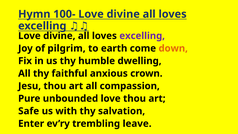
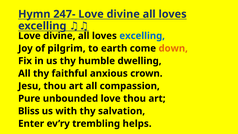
100-: 100- -> 247-
excelling at (142, 36) colour: purple -> blue
Safe: Safe -> Bliss
leave: leave -> helps
